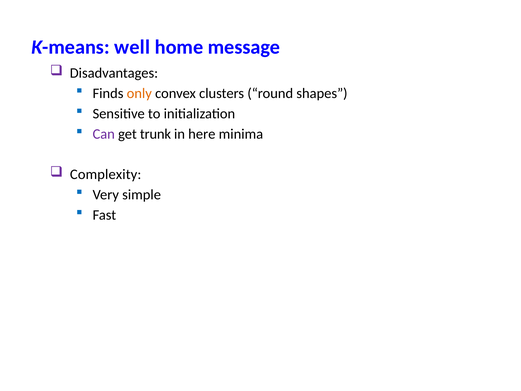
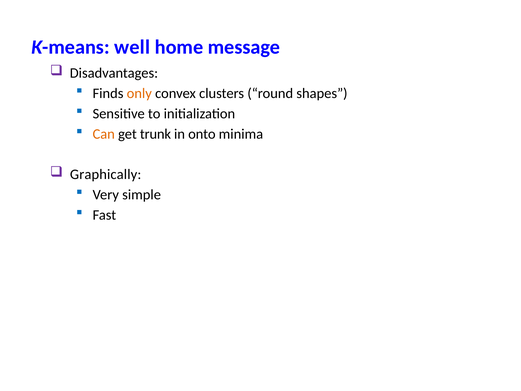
Can colour: purple -> orange
here: here -> onto
Complexity: Complexity -> Graphically
